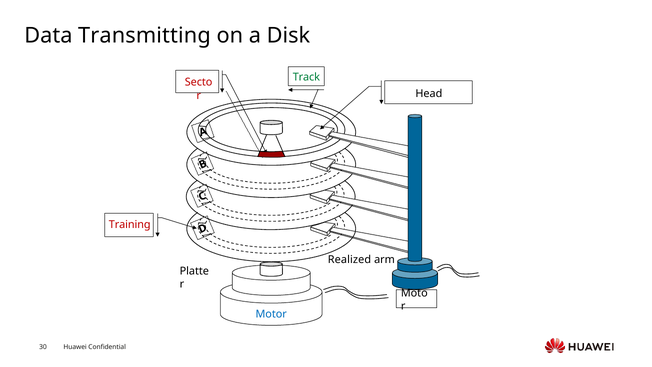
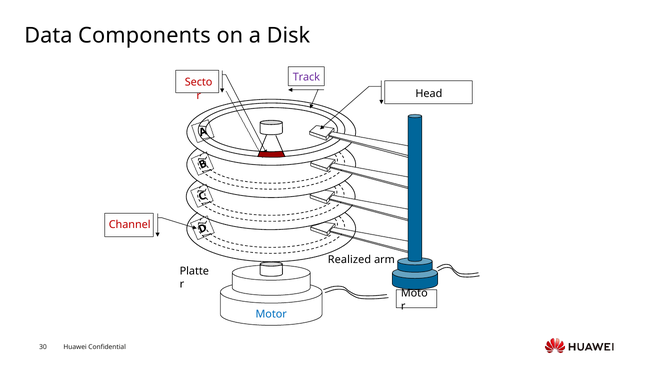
Transmitting: Transmitting -> Components
Track colour: green -> purple
Training: Training -> Channel
